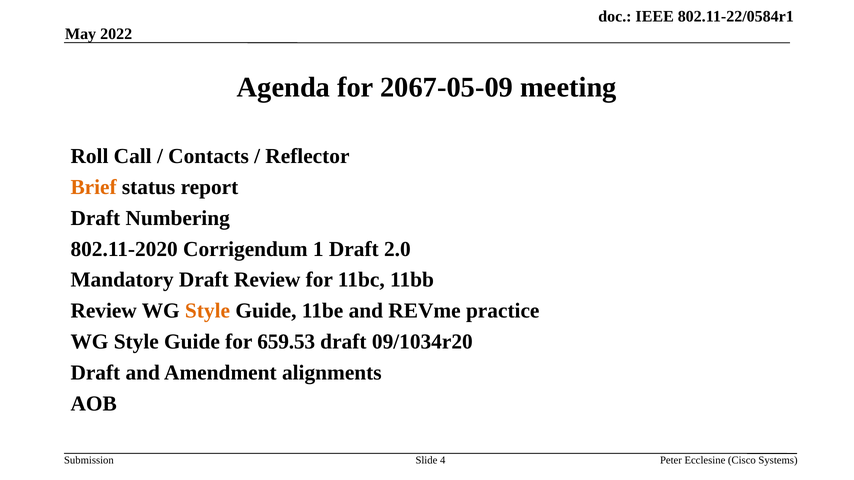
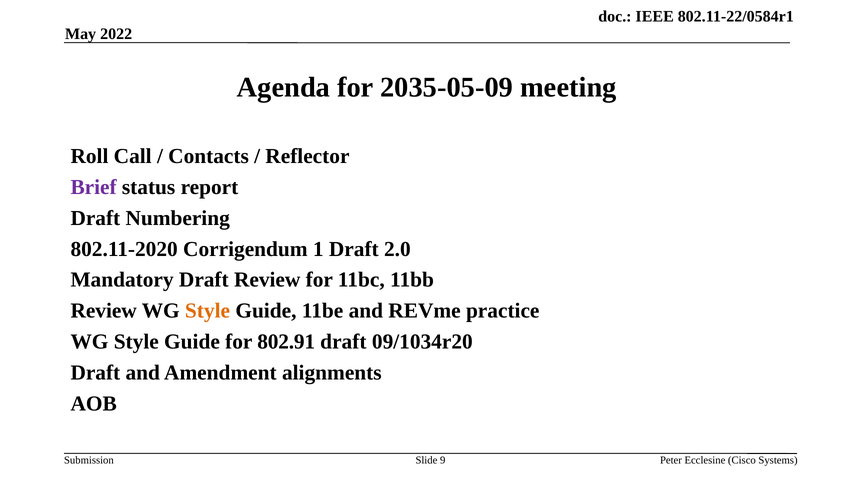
2067-05-09: 2067-05-09 -> 2035-05-09
Brief colour: orange -> purple
659.53: 659.53 -> 802.91
4: 4 -> 9
